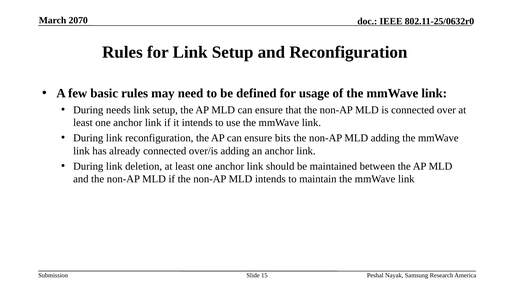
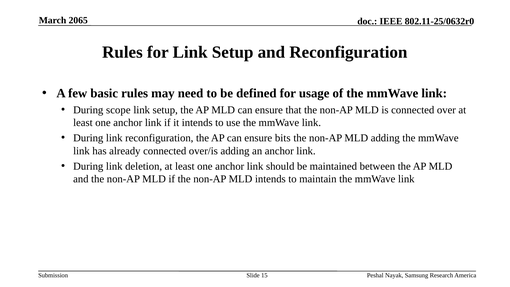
2070: 2070 -> 2065
needs: needs -> scope
